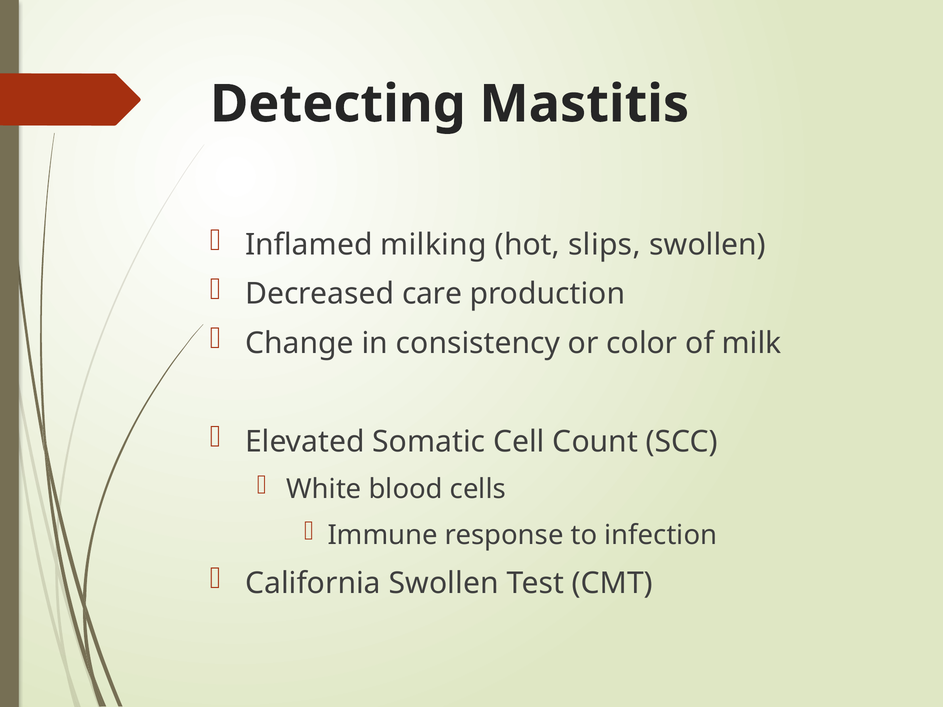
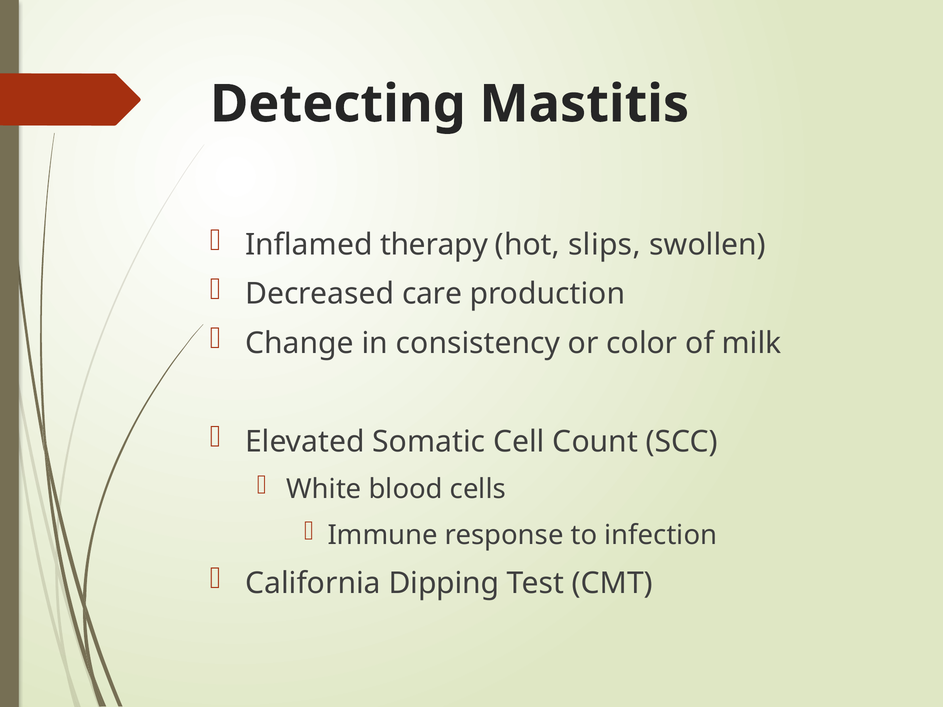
milking: milking -> therapy
California Swollen: Swollen -> Dipping
